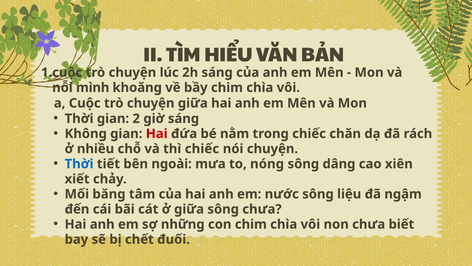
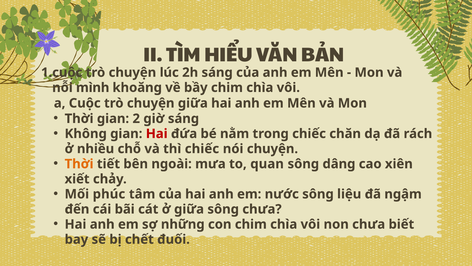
Thời at (79, 164) colour: blue -> orange
nóng: nóng -> quan
băng: băng -> phúc
